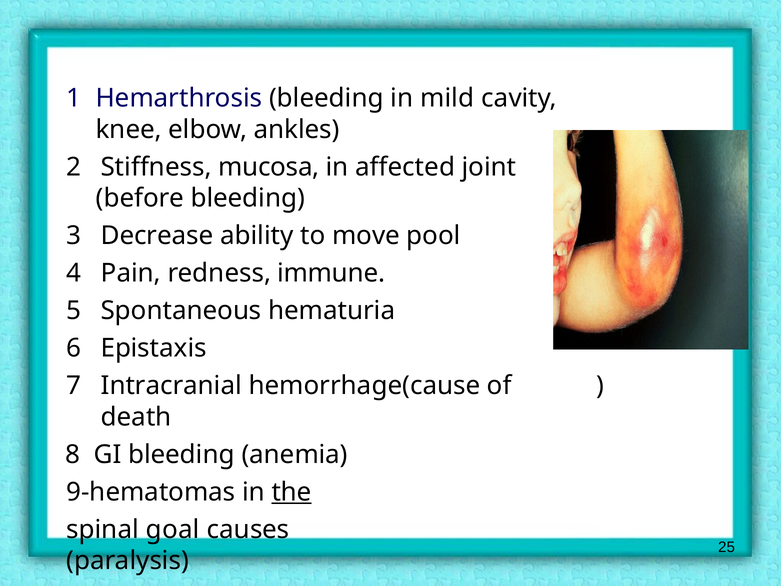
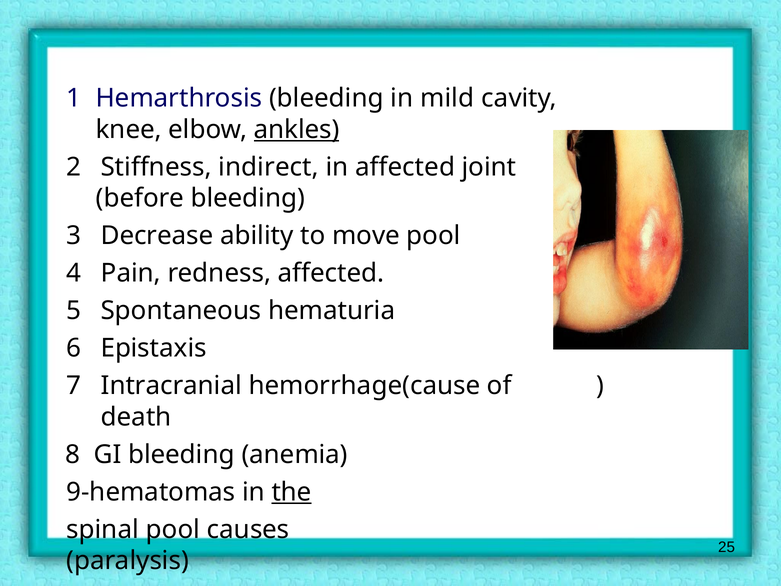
ankles underline: none -> present
mucosa: mucosa -> indirect
redness immune: immune -> affected
spinal goal: goal -> pool
